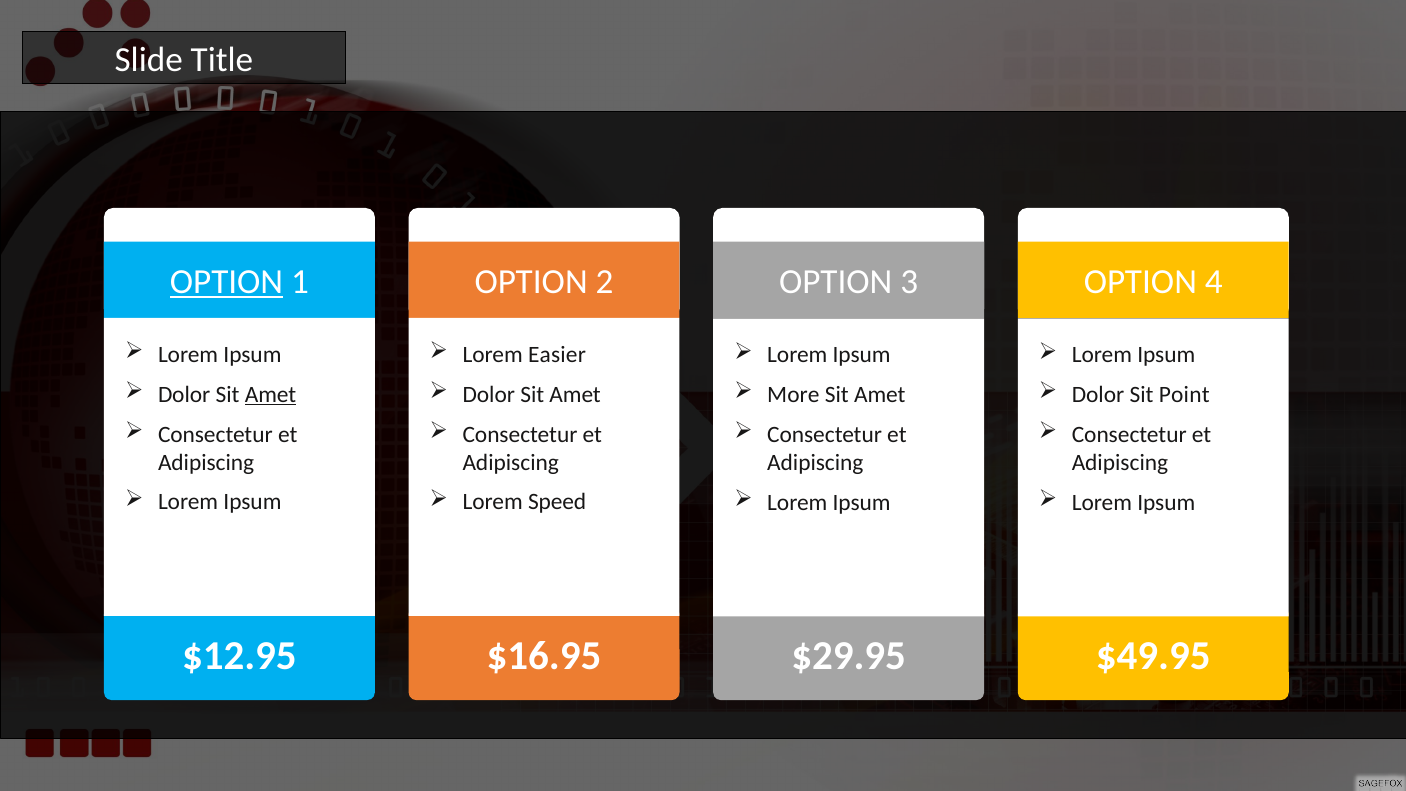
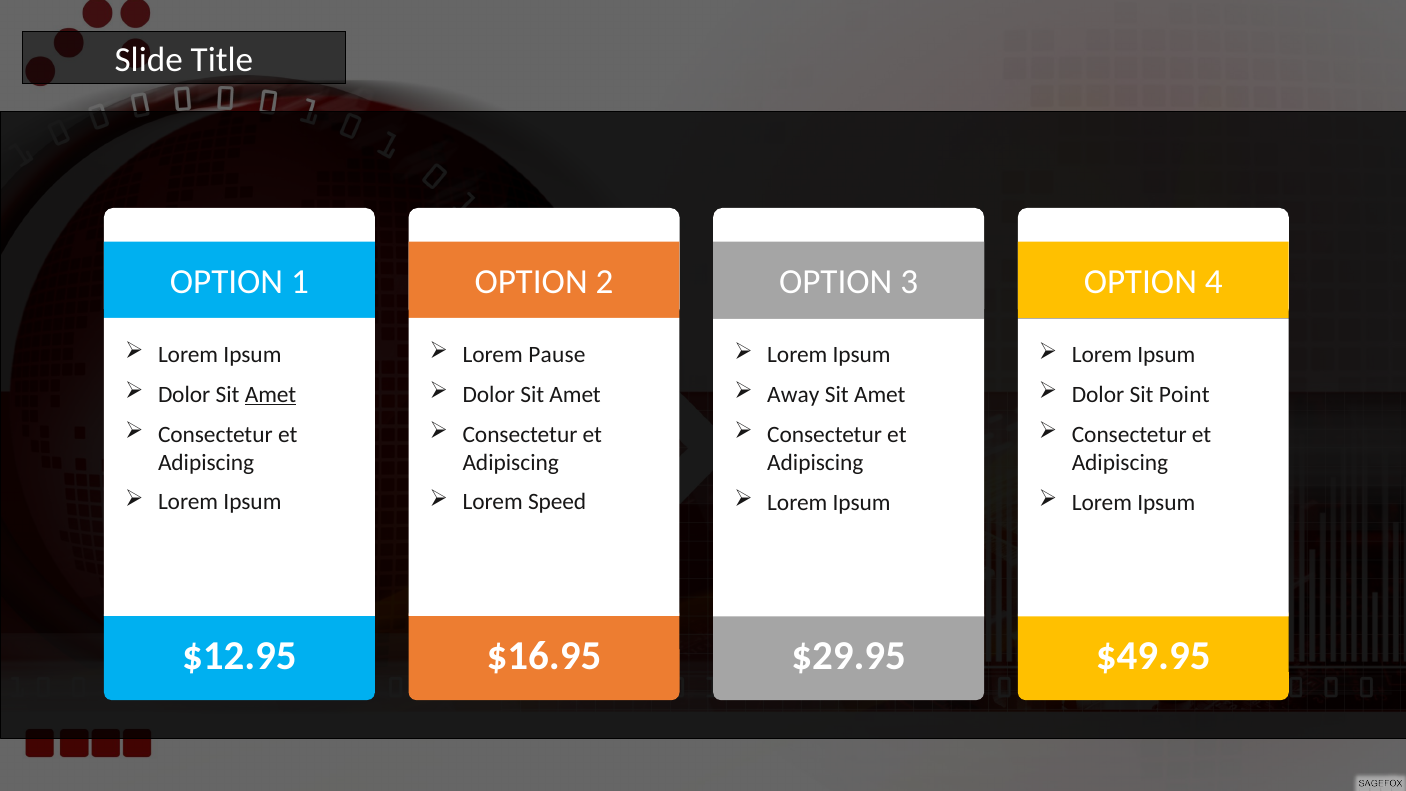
OPTION at (227, 282) underline: present -> none
Easier: Easier -> Pause
More: More -> Away
